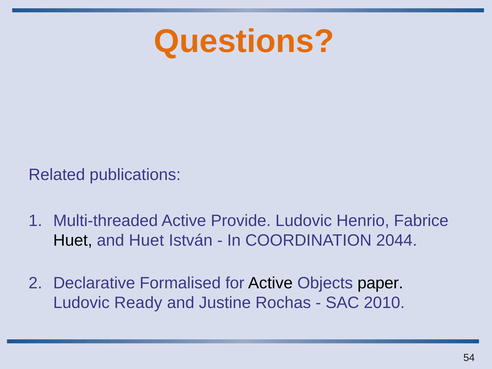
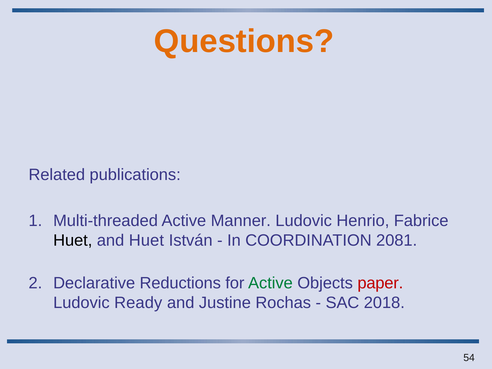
Provide: Provide -> Manner
2044: 2044 -> 2081
Formalised: Formalised -> Reductions
Active at (270, 283) colour: black -> green
paper colour: black -> red
2010: 2010 -> 2018
